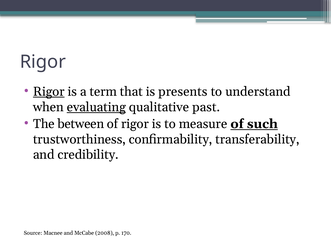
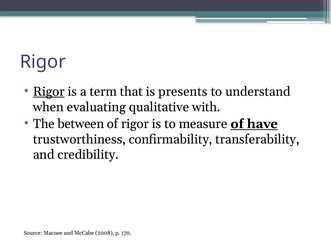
evaluating underline: present -> none
past: past -> with
such: such -> have
